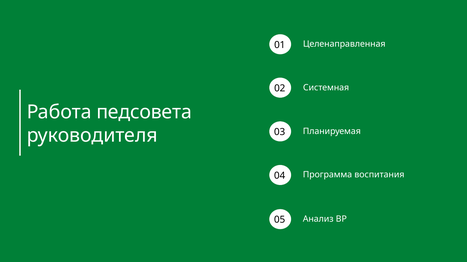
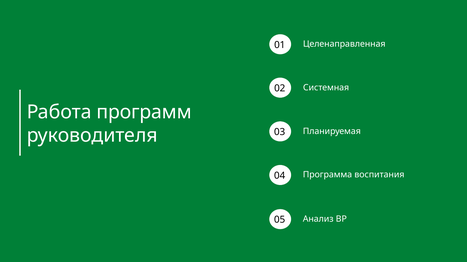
педсовета: педсовета -> программ
